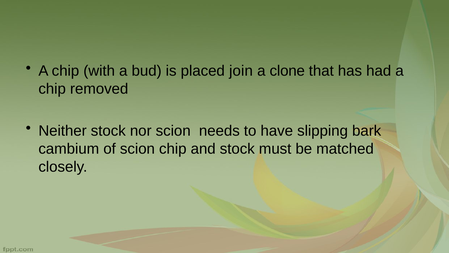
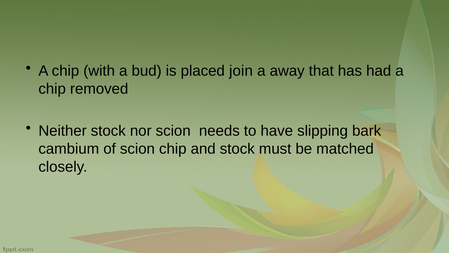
clone: clone -> away
